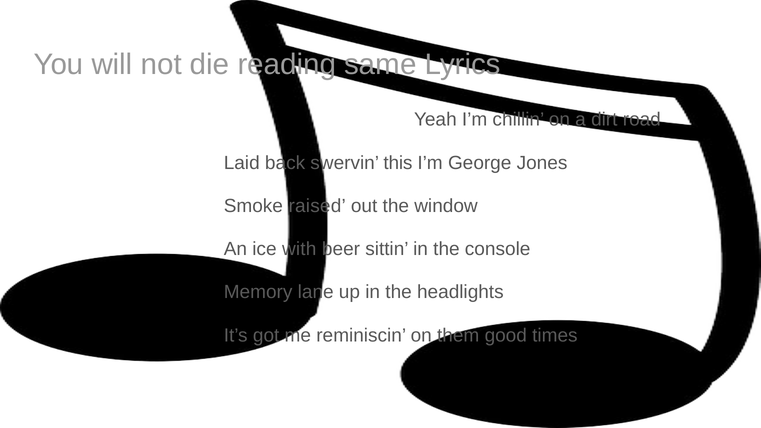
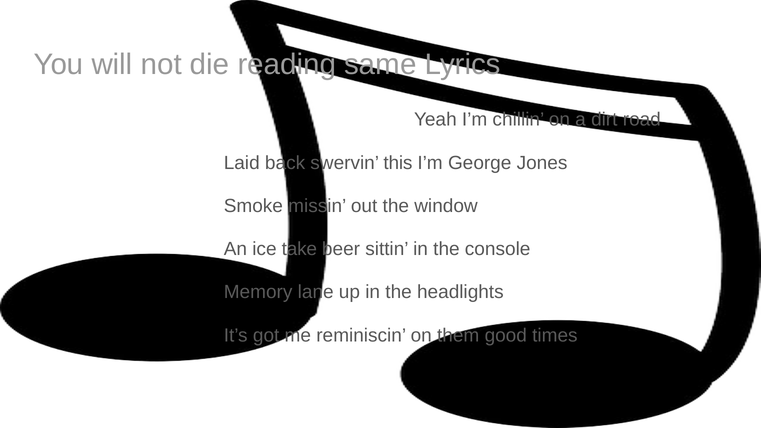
raised: raised -> missin
with: with -> take
